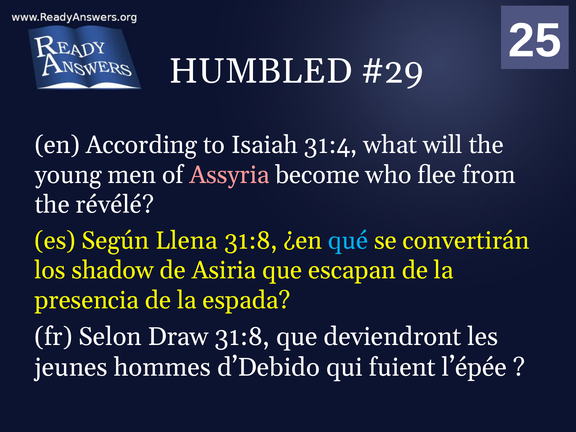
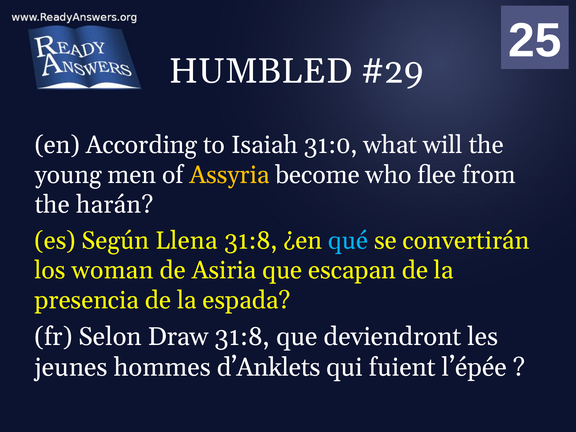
31:4: 31:4 -> 31:0
Assyria colour: pink -> yellow
révélé: révélé -> harán
shadow: shadow -> woman
d’Debido: d’Debido -> d’Anklets
